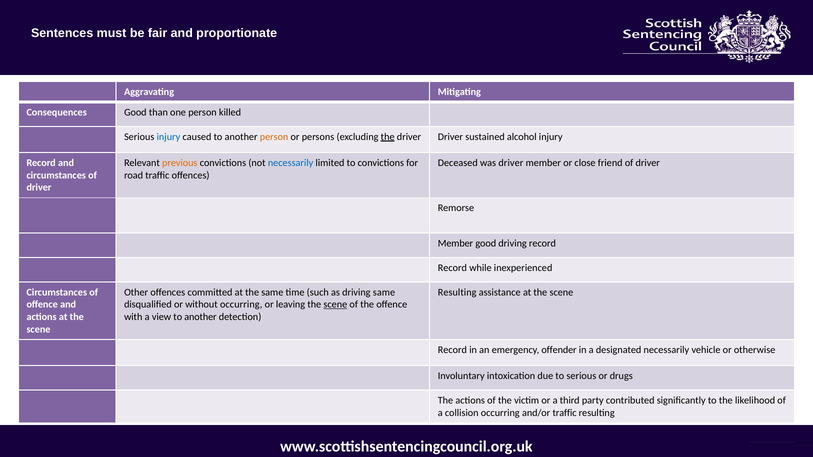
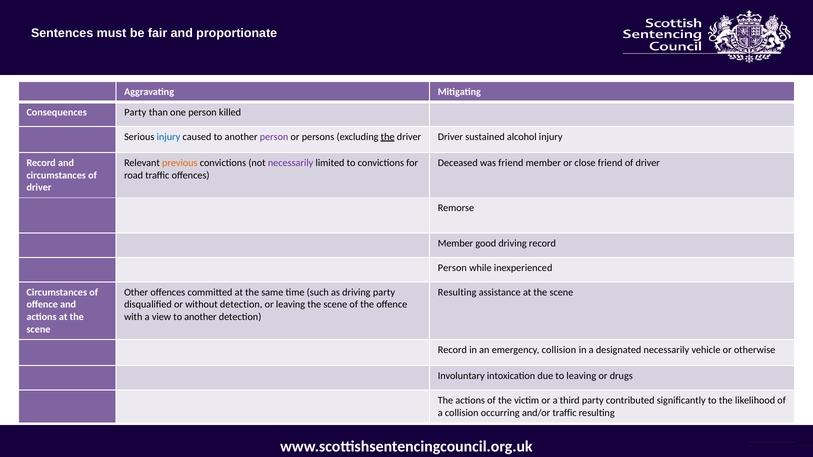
Consequences Good: Good -> Party
person at (274, 137) colour: orange -> purple
necessarily at (291, 163) colour: blue -> purple
was driver: driver -> friend
Record at (452, 268): Record -> Person
driving same: same -> party
without occurring: occurring -> detection
scene at (335, 305) underline: present -> none
emergency offender: offender -> collision
to serious: serious -> leaving
